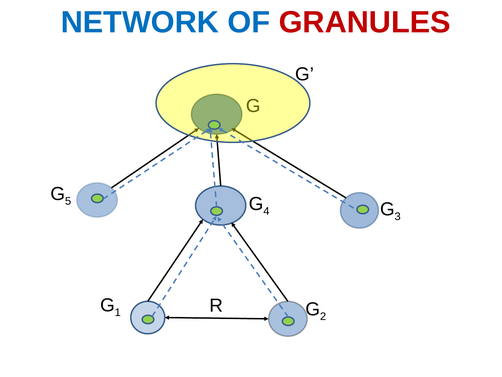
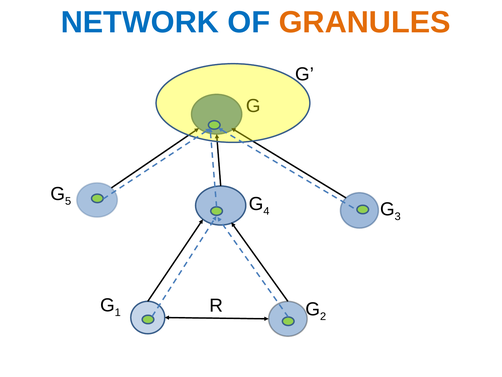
GRANULES colour: red -> orange
